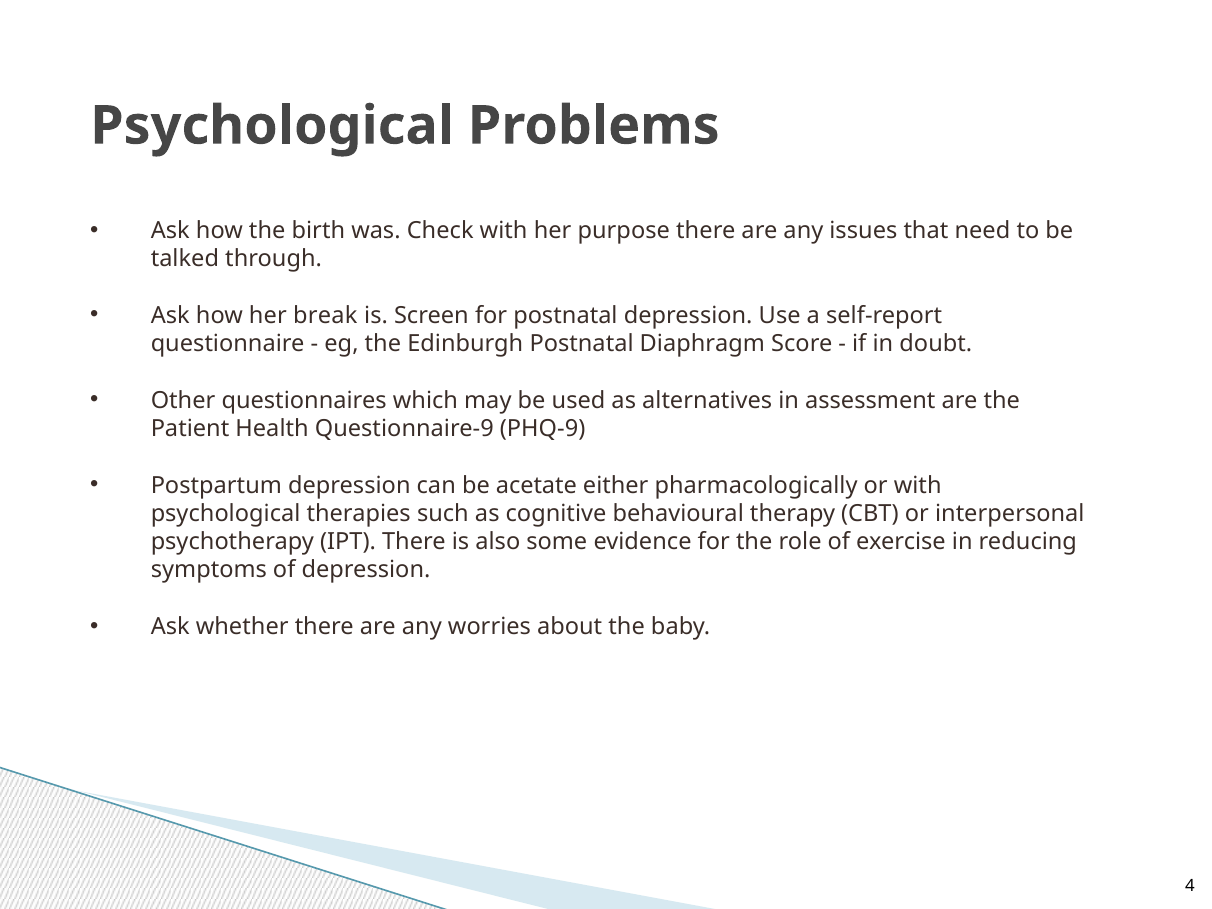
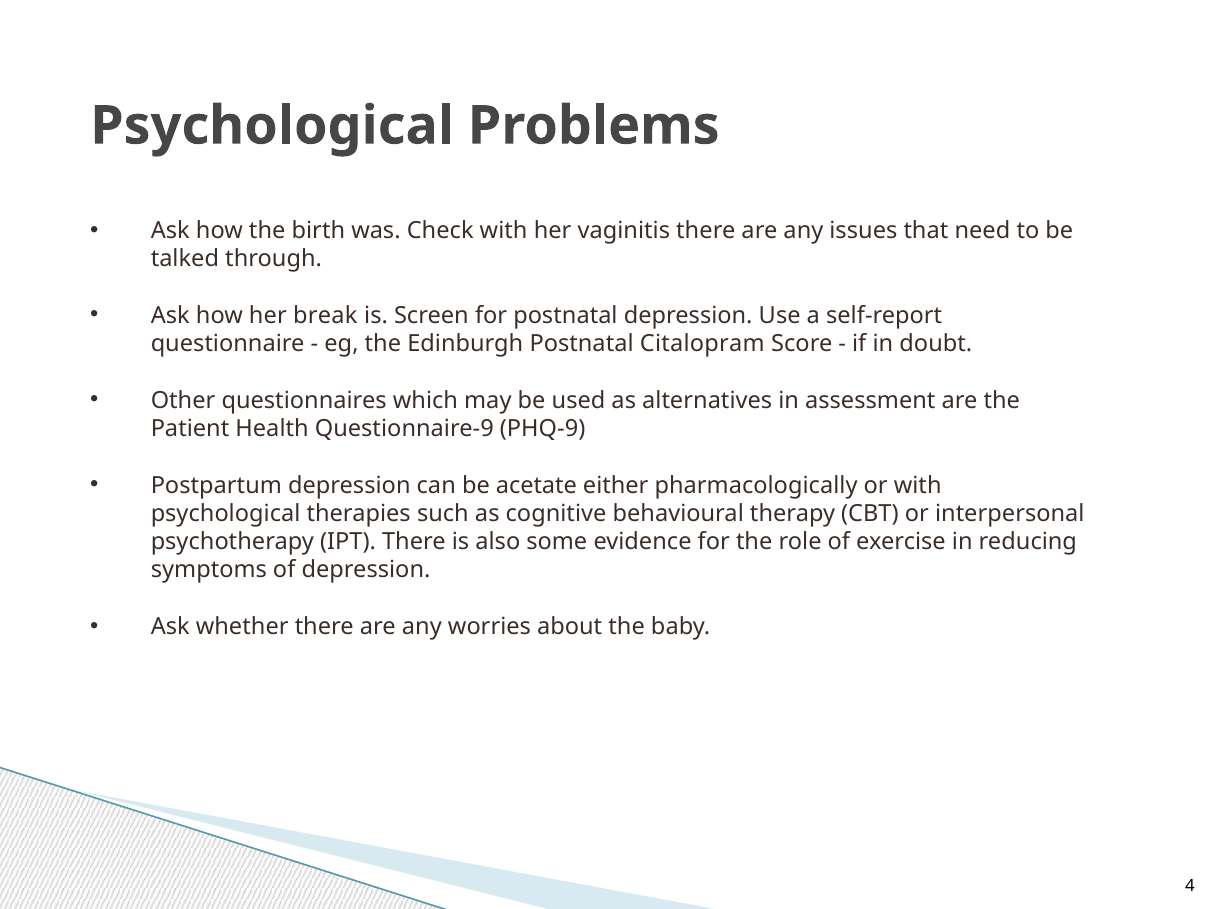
purpose: purpose -> vaginitis
Diaphragm: Diaphragm -> Citalopram
